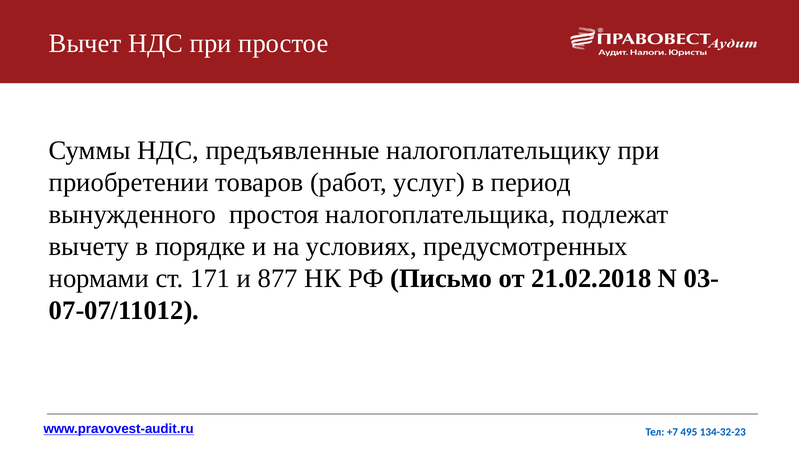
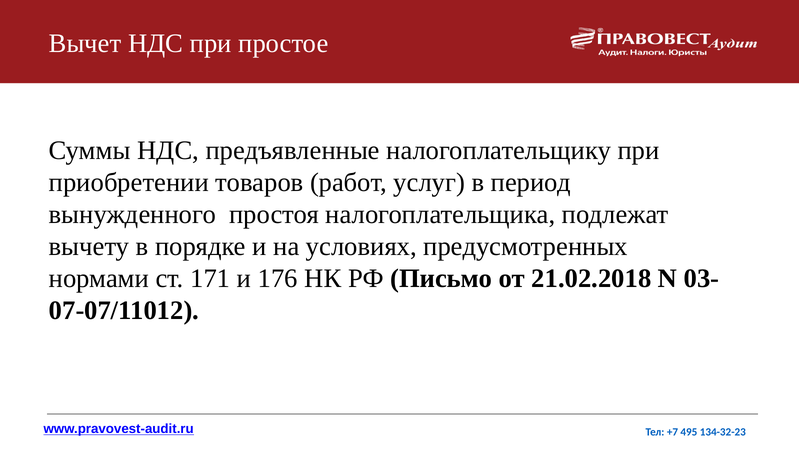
877: 877 -> 176
